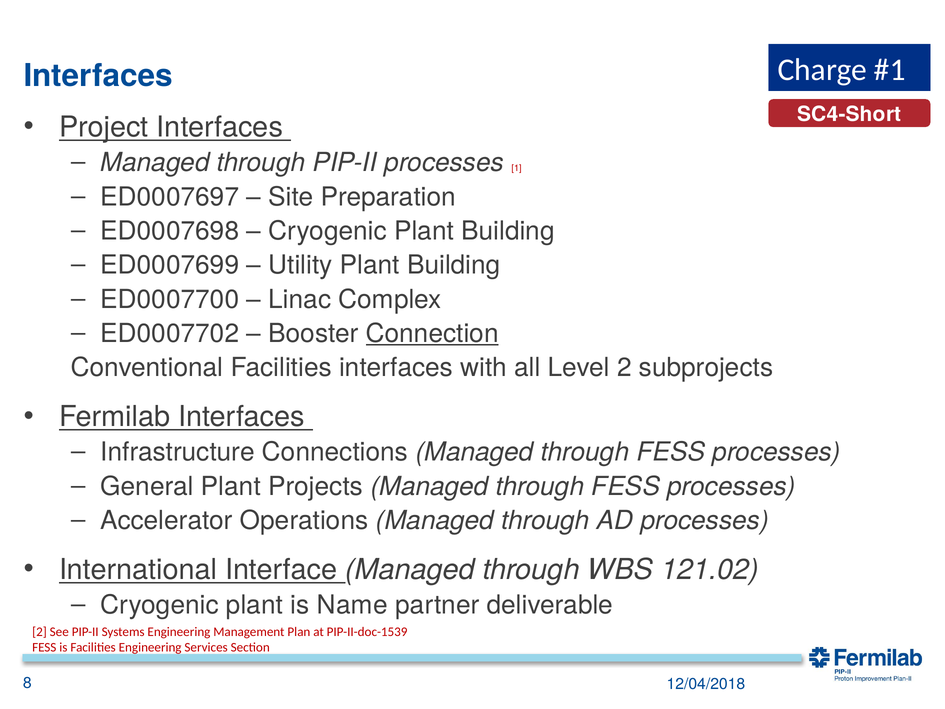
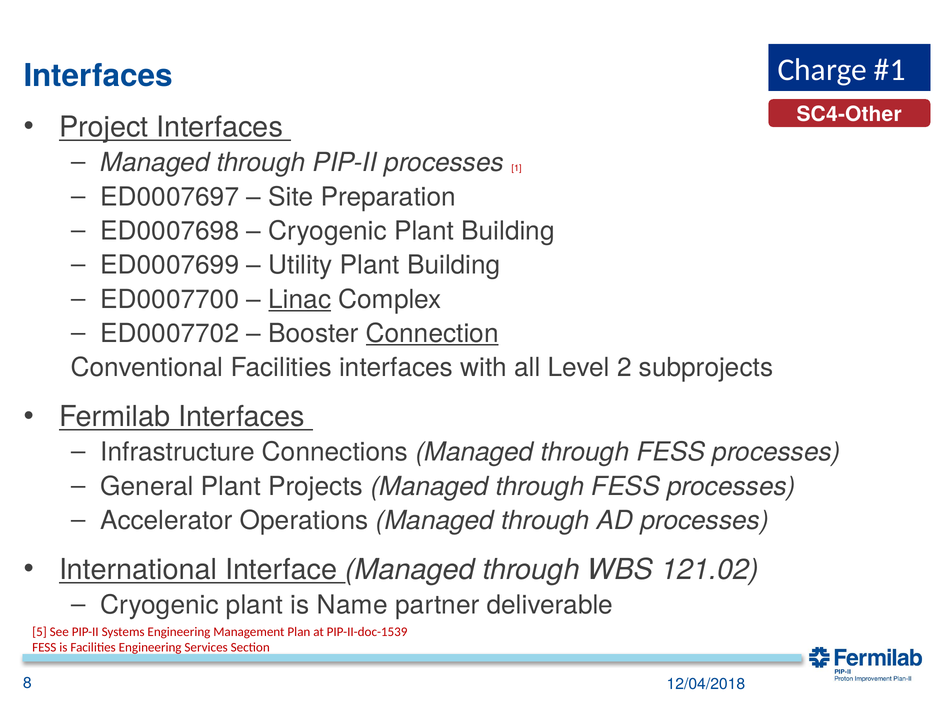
SC4-Short: SC4-Short -> SC4-Other
Linac underline: none -> present
2 at (40, 631): 2 -> 5
